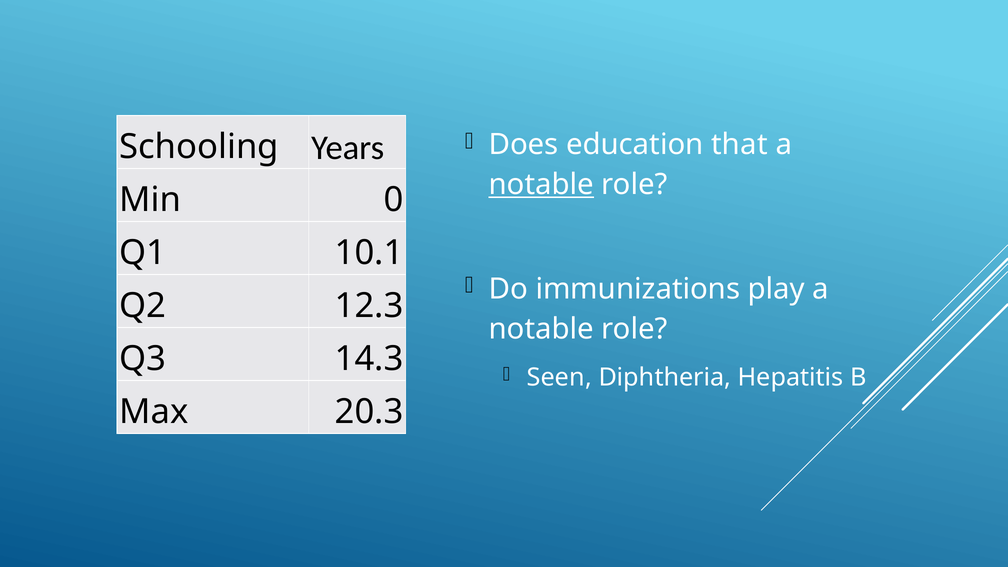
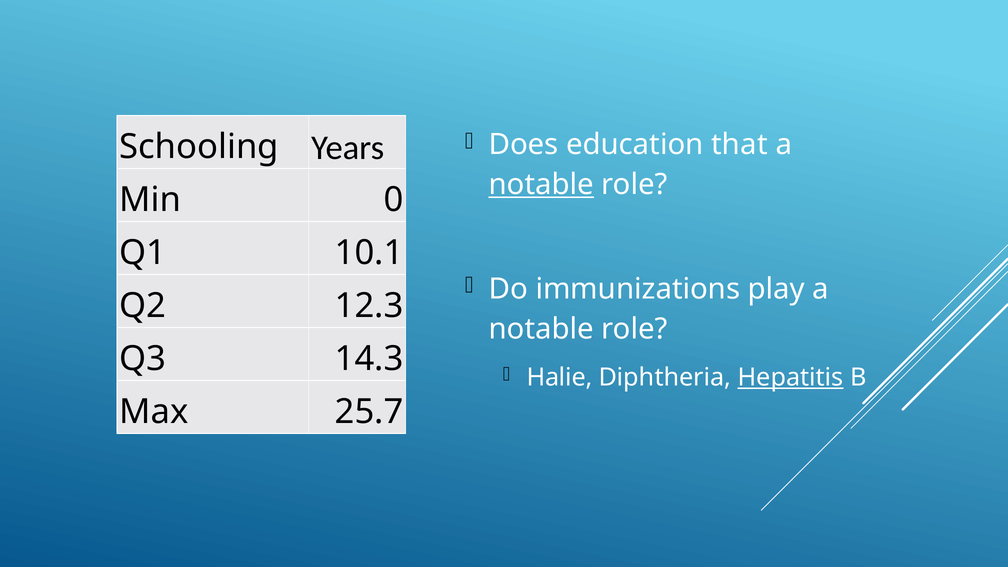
Seen: Seen -> Halie
Hepatitis underline: none -> present
20.3: 20.3 -> 25.7
